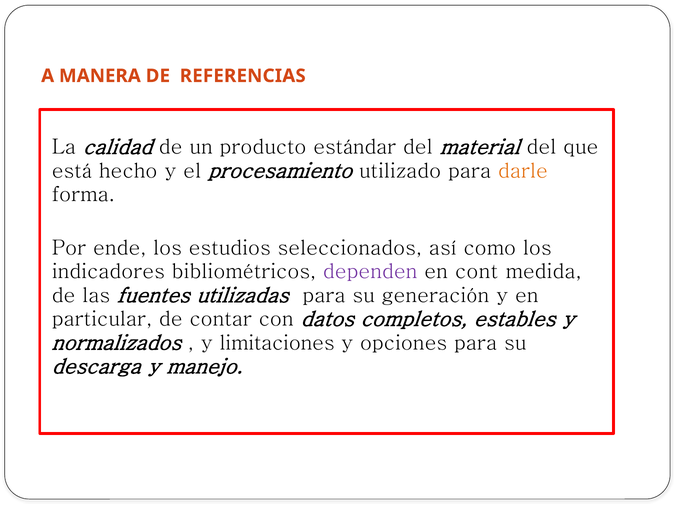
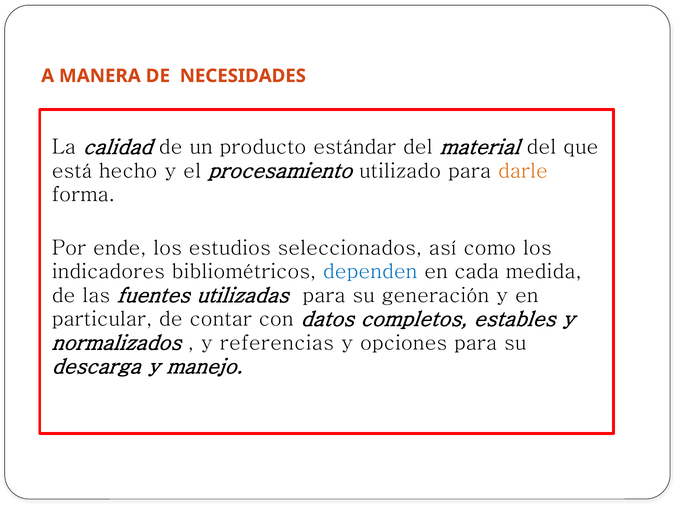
REFERENCIAS: REFERENCIAS -> NECESIDADES
dependen colour: purple -> blue
cont: cont -> cada
limitaciones: limitaciones -> referencias
